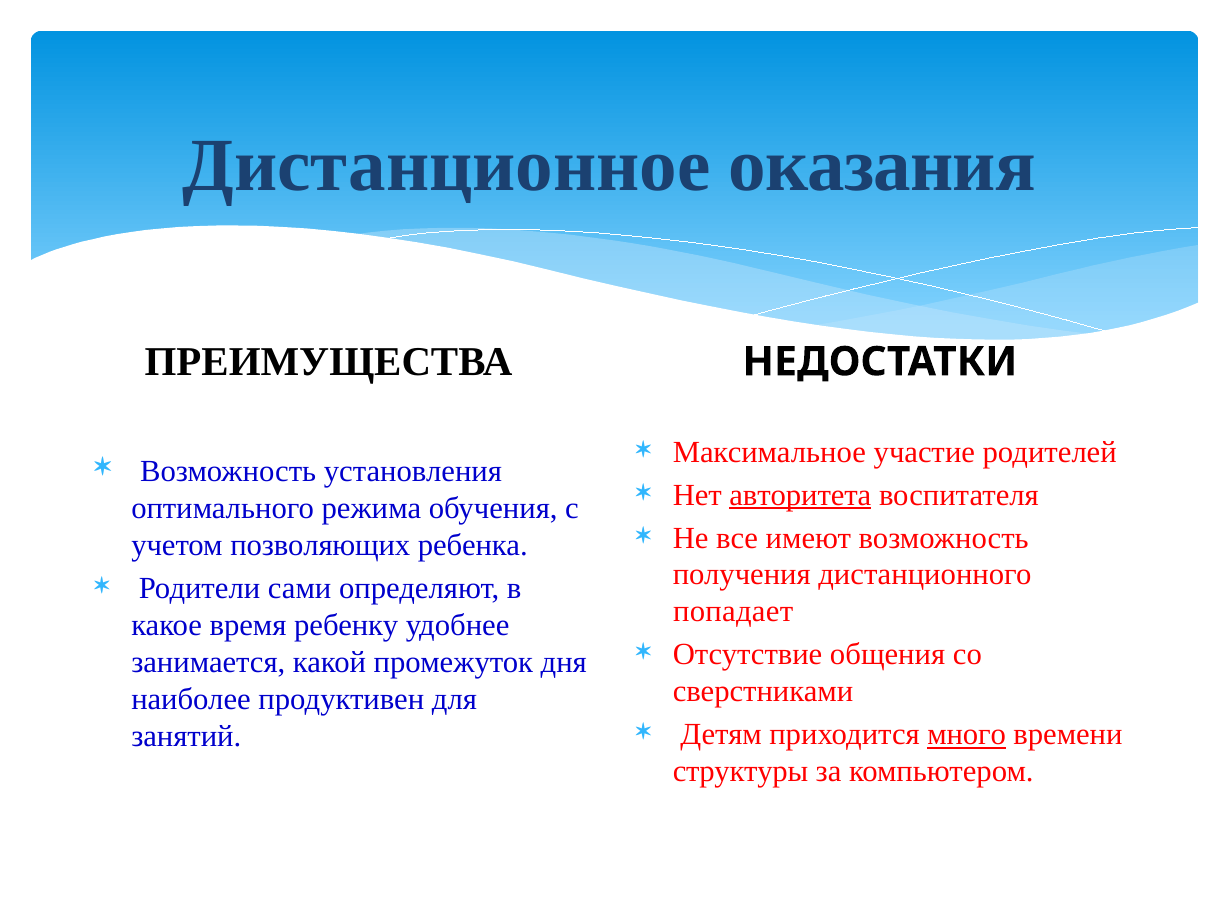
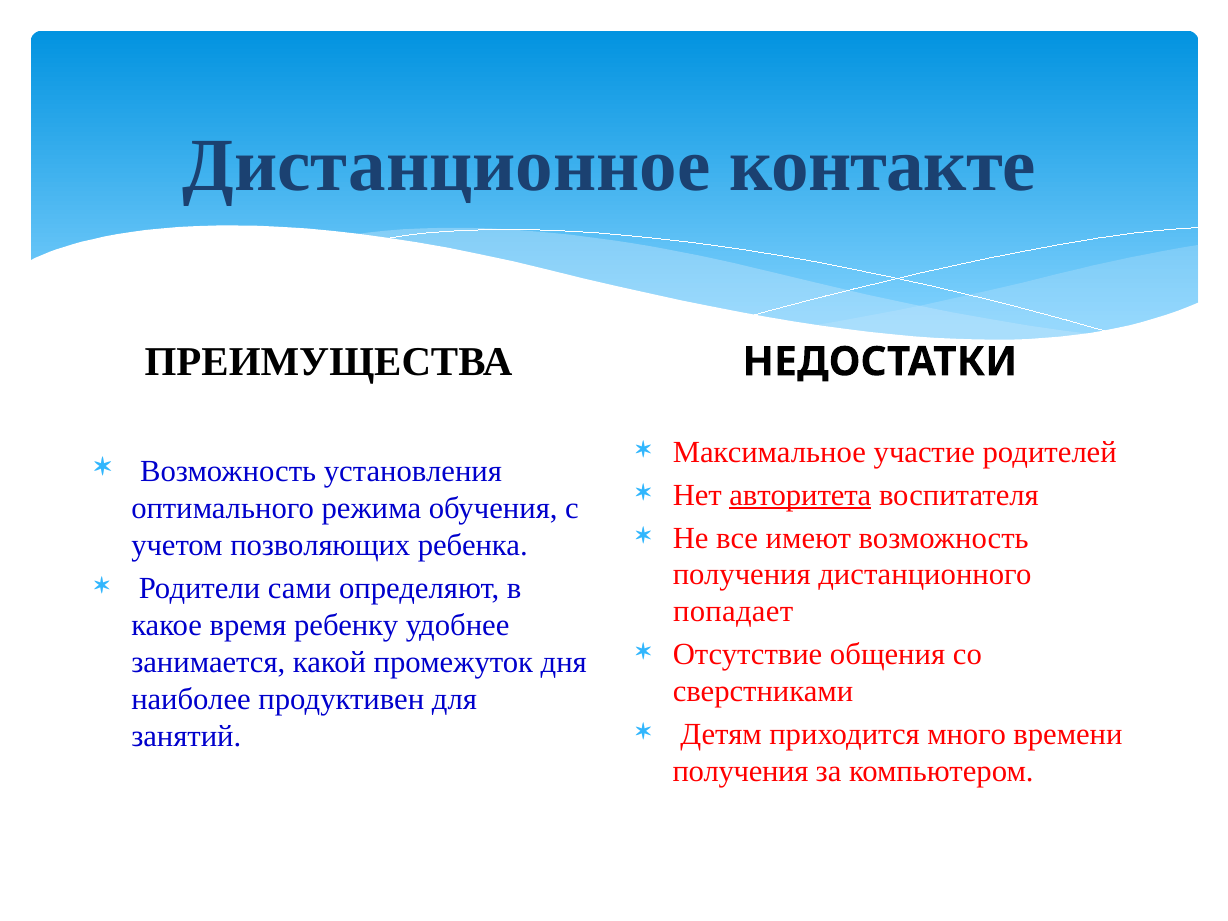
оказания: оказания -> контакте
много underline: present -> none
структуры at (740, 771): структуры -> получения
